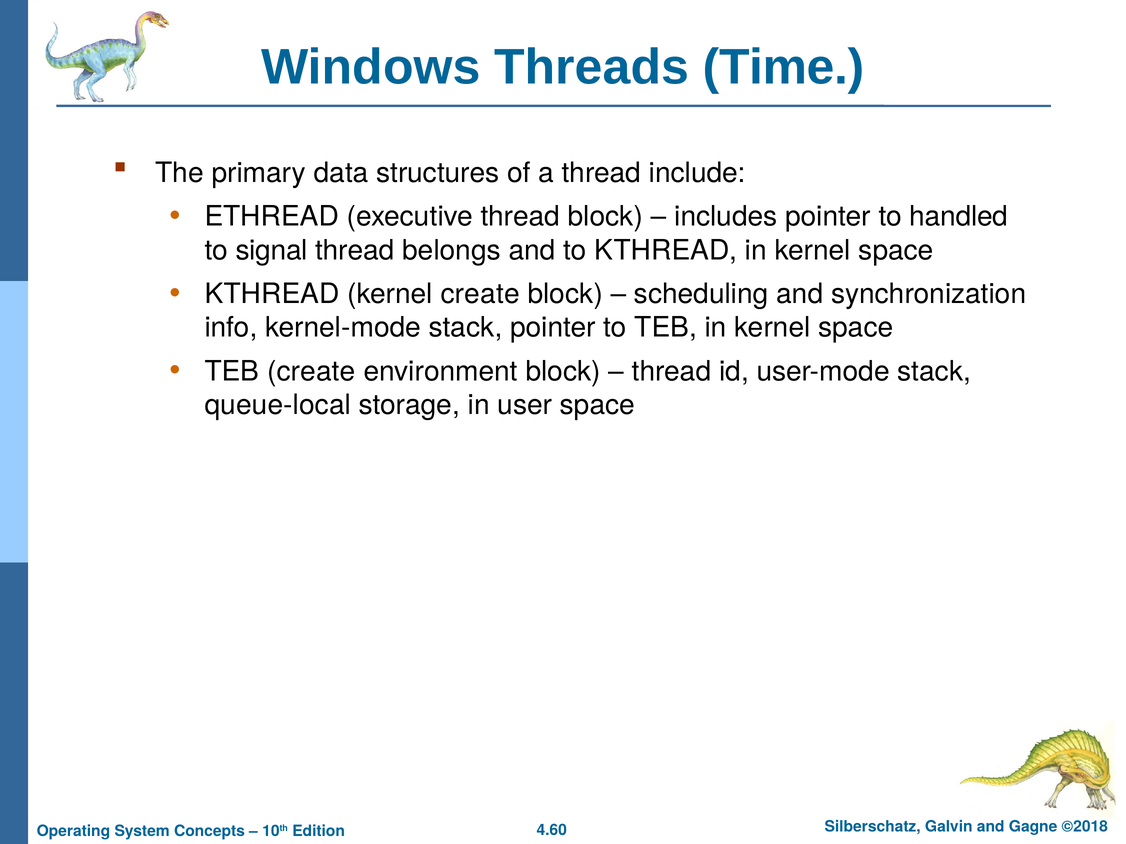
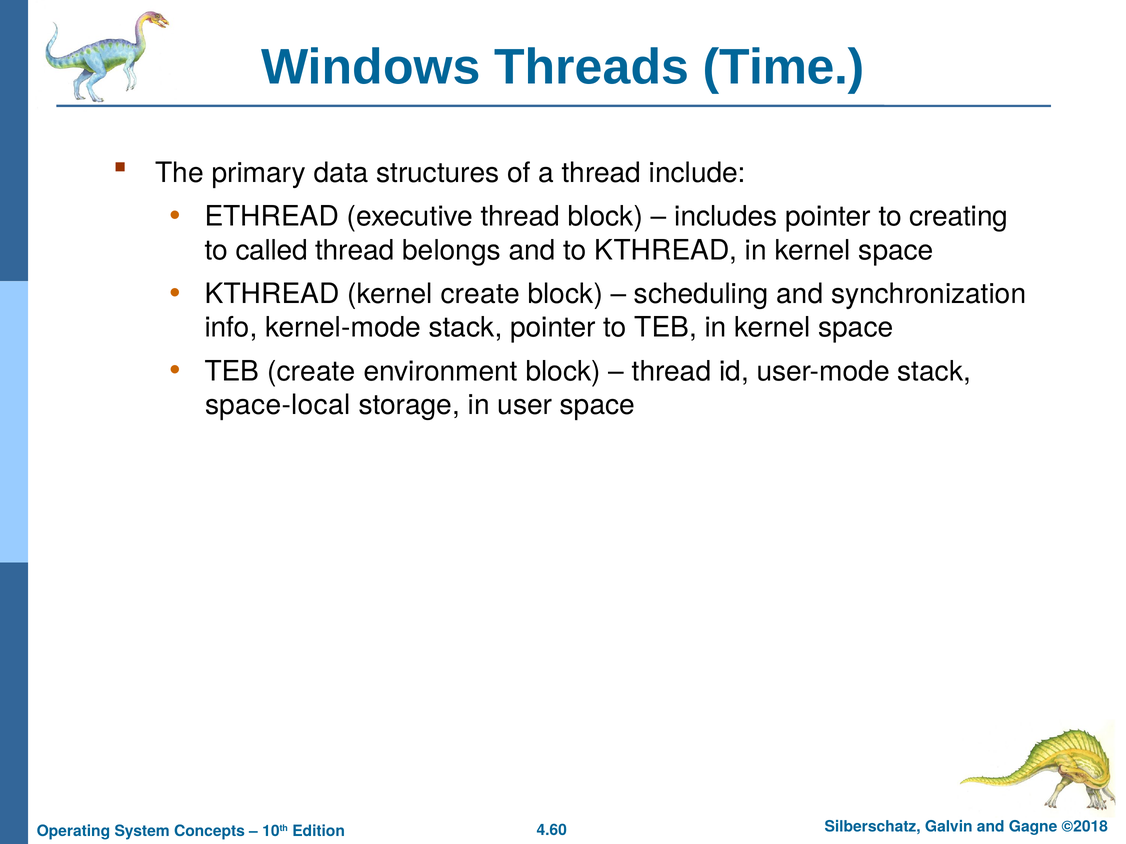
handled: handled -> creating
signal: signal -> called
queue-local: queue-local -> space-local
